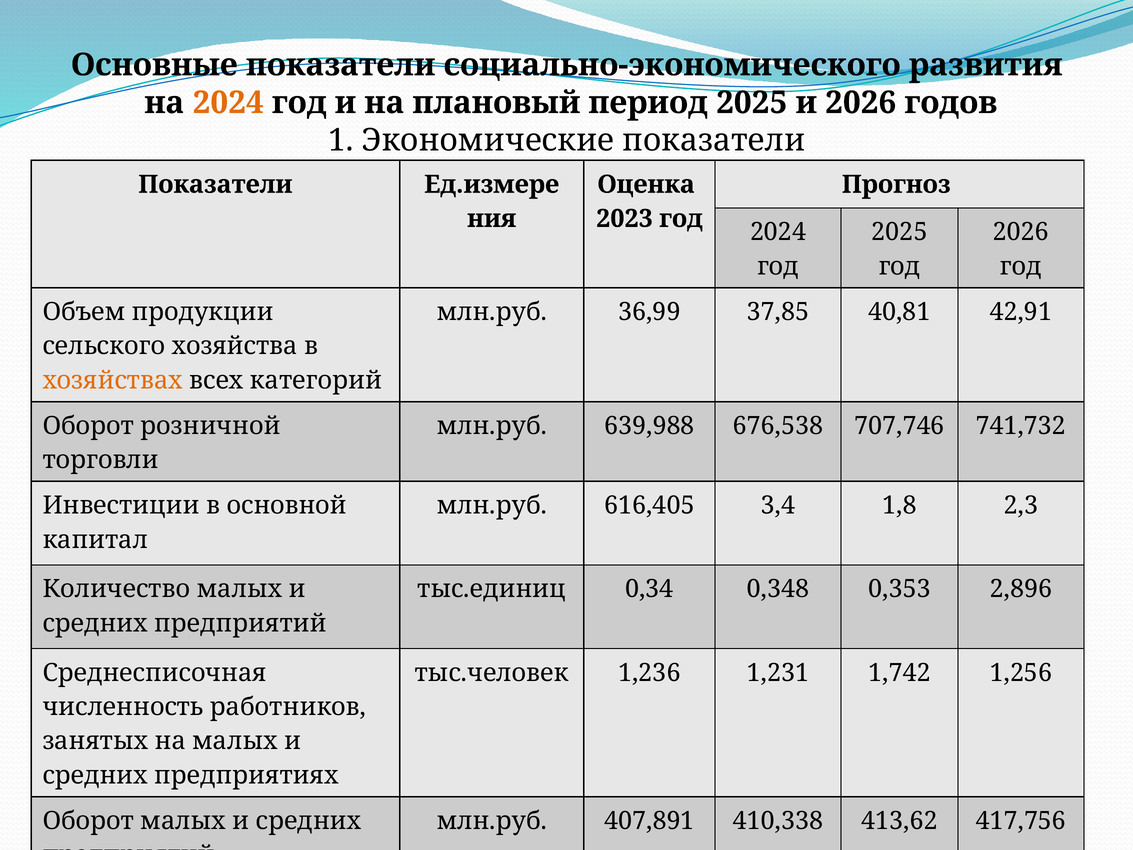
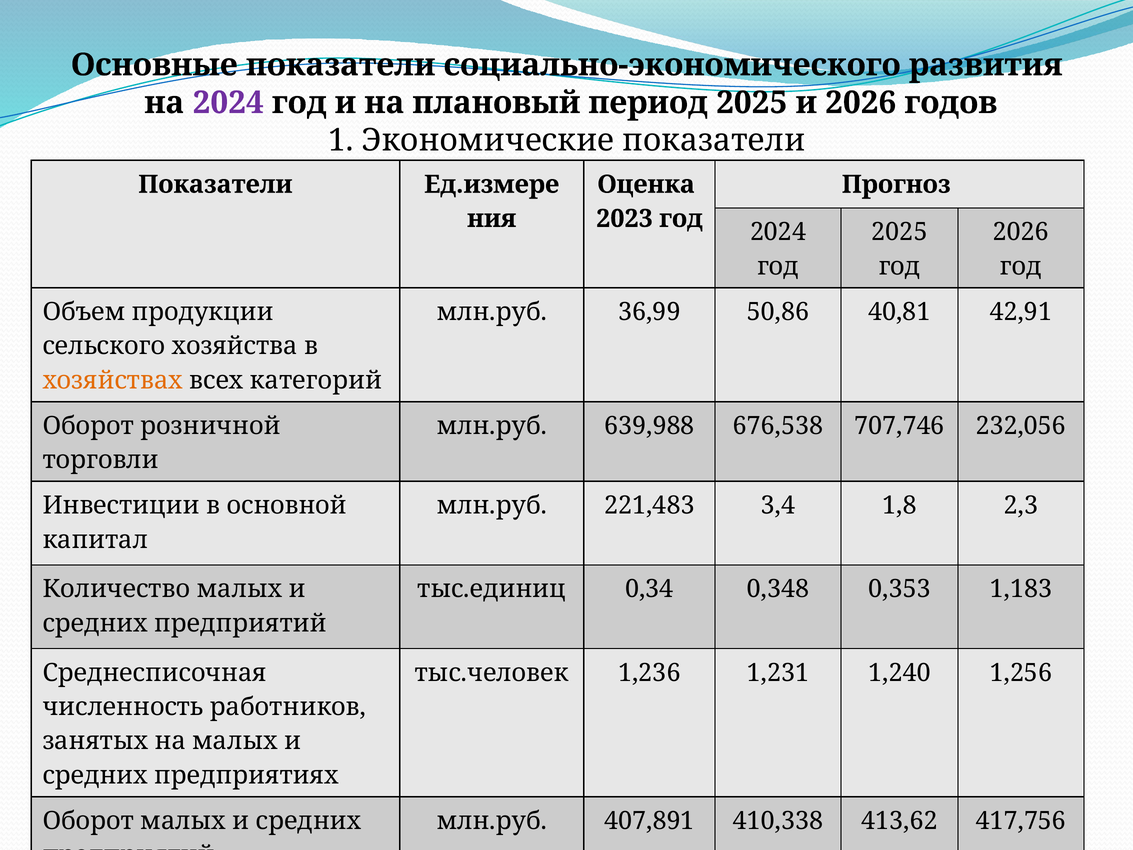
2024 at (228, 103) colour: orange -> purple
37,85: 37,85 -> 50,86
741,732: 741,732 -> 232,056
616,405: 616,405 -> 221,483
2,896: 2,896 -> 1,183
1,742: 1,742 -> 1,240
